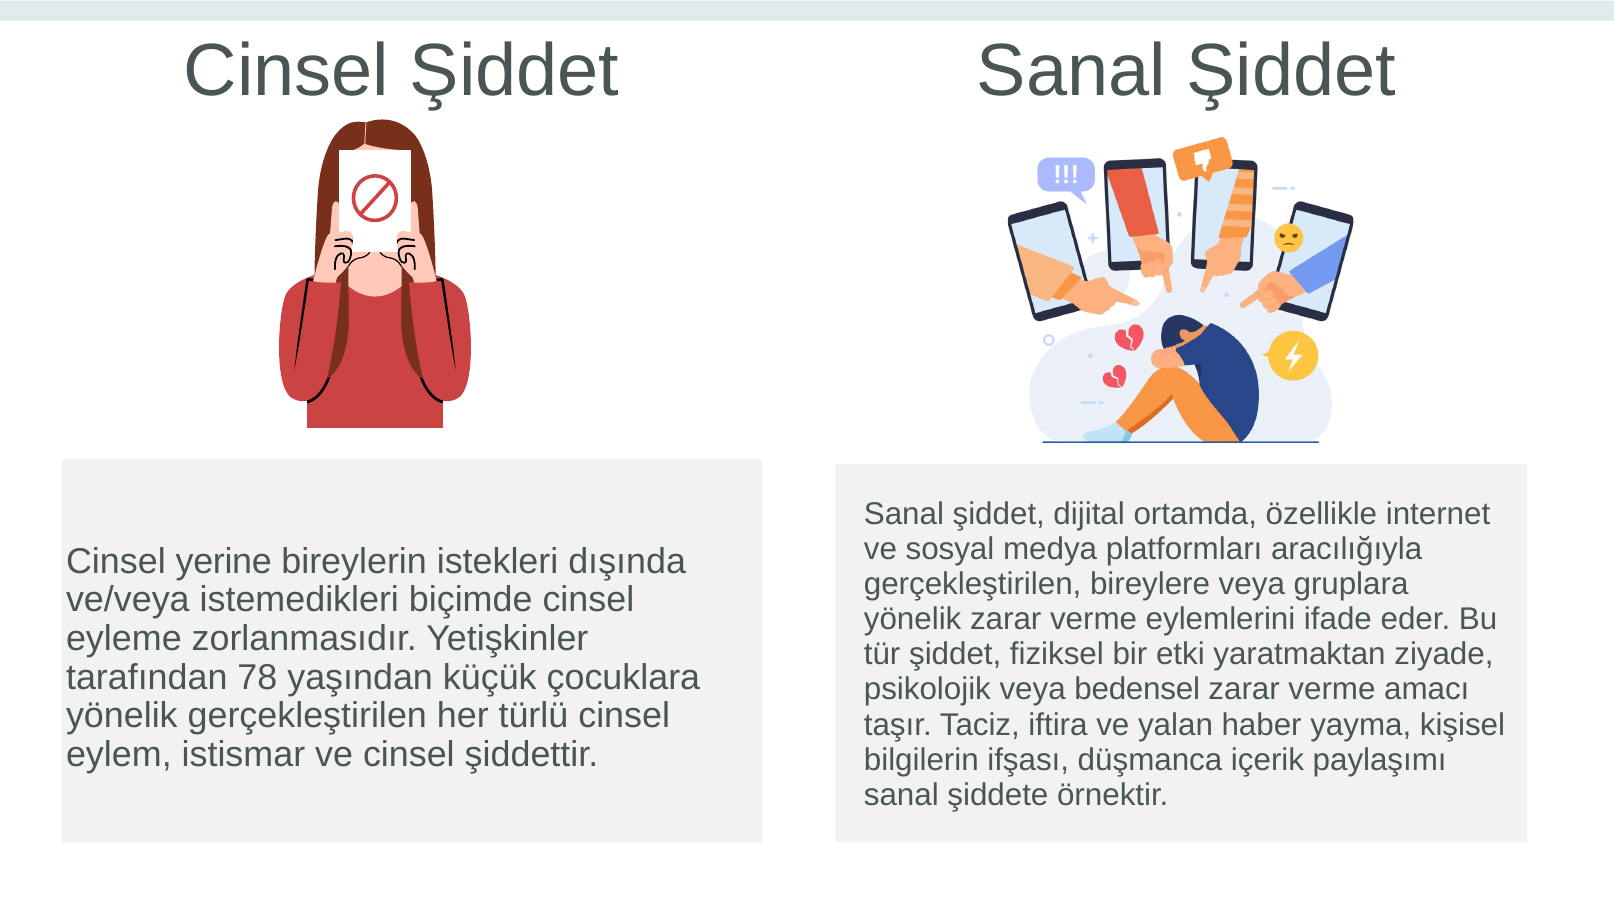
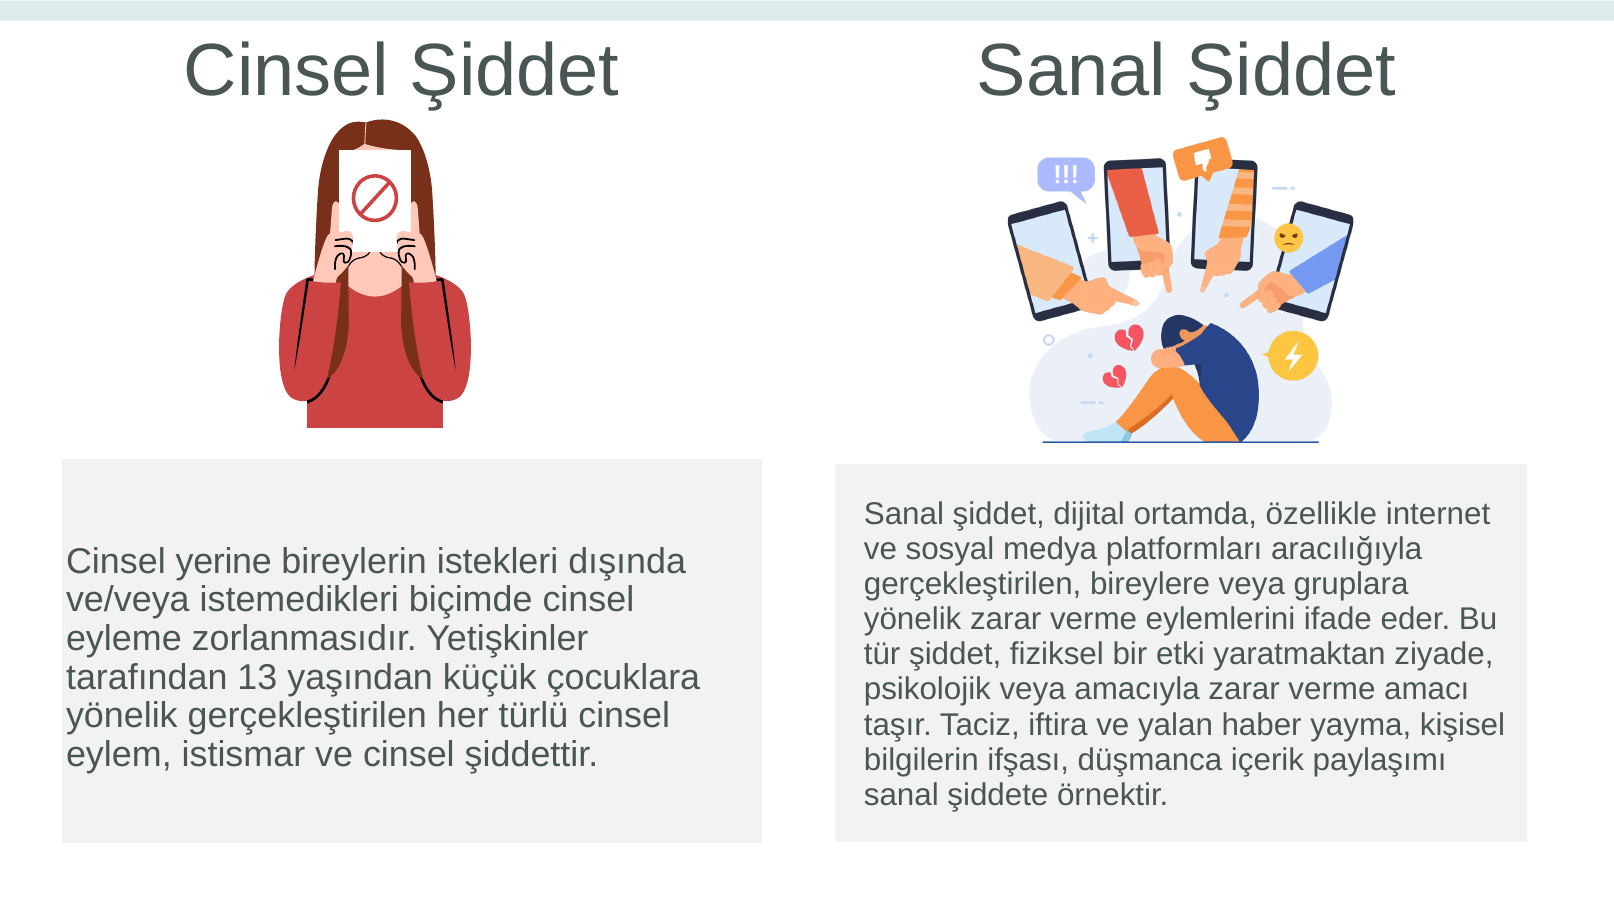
78: 78 -> 13
bedensel: bedensel -> amacıyla
